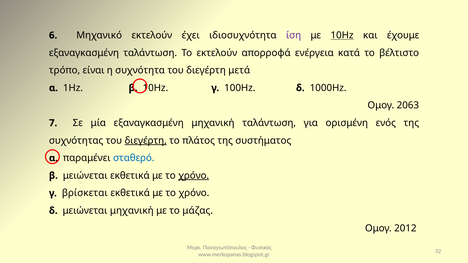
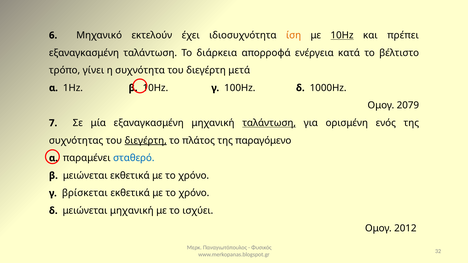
ίση colour: purple -> orange
έχουμε: έχουμε -> πρέπει
Το εκτελούν: εκτελούν -> διάρκεια
είναι: είναι -> γίνει
2063: 2063 -> 2079
ταλάντωση at (269, 123) underline: none -> present
συστήματος: συστήματος -> παραγόμενο
χρόνο at (194, 176) underline: present -> none
μάζας: μάζας -> ισχύει
